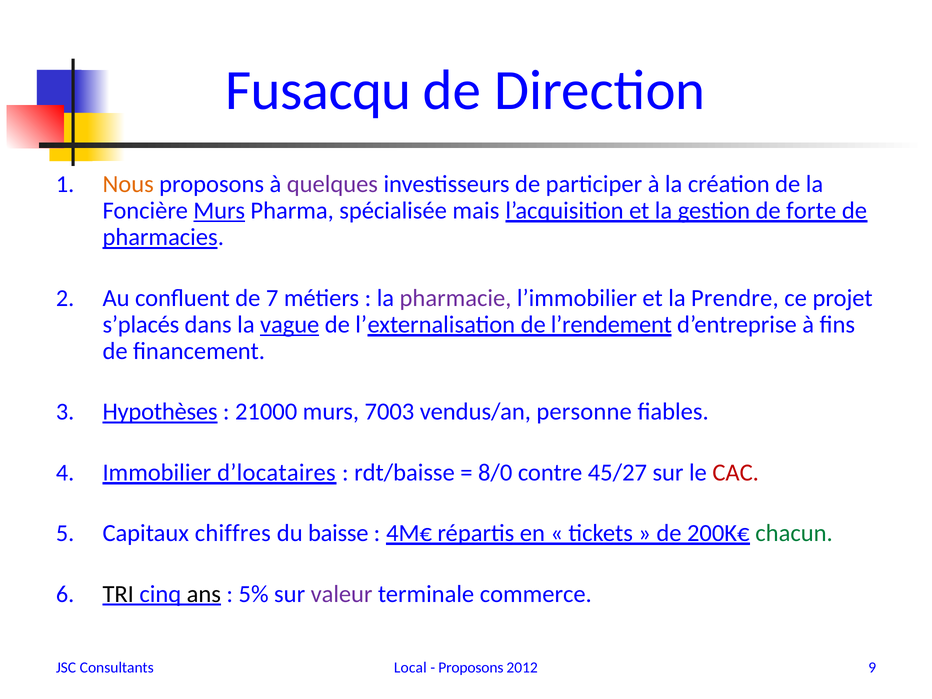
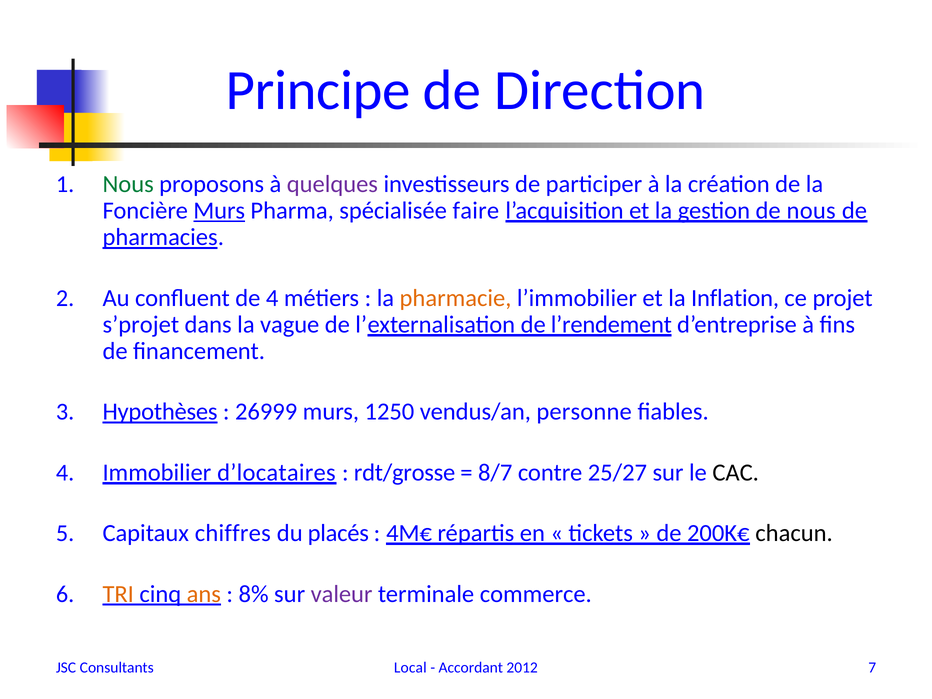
Fusacqu: Fusacqu -> Principe
Nous at (128, 184) colour: orange -> green
mais: mais -> faire
de forte: forte -> nous
de 7: 7 -> 4
pharmacie colour: purple -> orange
Prendre: Prendre -> Inflation
s’placés: s’placés -> s’projet
vague underline: present -> none
21000: 21000 -> 26999
7003: 7003 -> 1250
rdt/baisse: rdt/baisse -> rdt/grosse
8/0: 8/0 -> 8/7
45/27: 45/27 -> 25/27
CAC colour: red -> black
baisse: baisse -> placés
chacun colour: green -> black
TRI colour: black -> orange
ans colour: black -> orange
5%: 5% -> 8%
Proposons at (471, 668): Proposons -> Accordant
9: 9 -> 7
